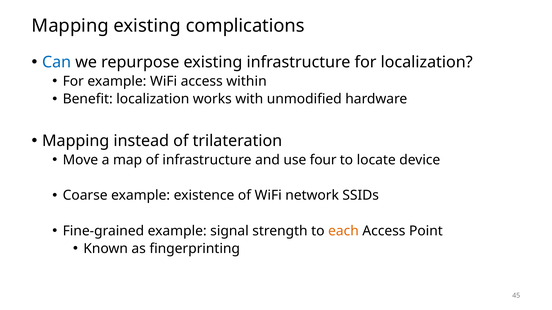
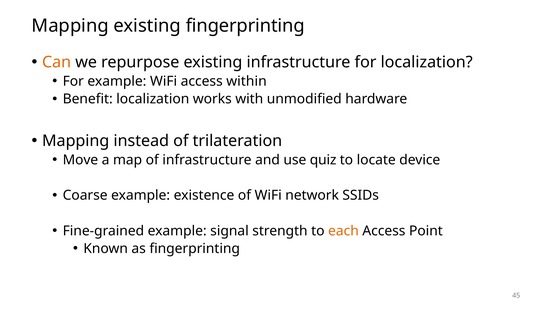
existing complications: complications -> fingerprinting
Can colour: blue -> orange
four: four -> quiz
